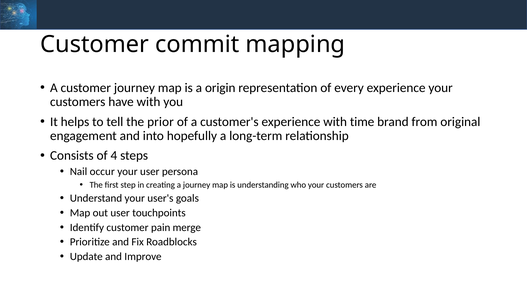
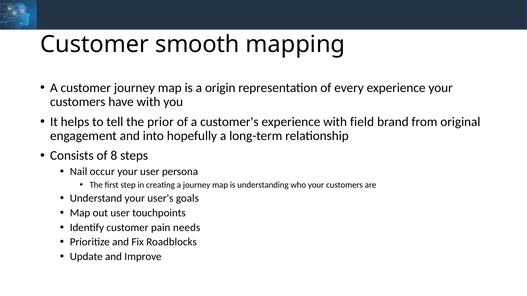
commit: commit -> smooth
time: time -> field
4: 4 -> 8
merge: merge -> needs
